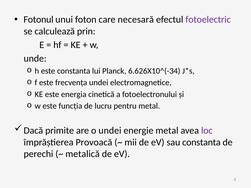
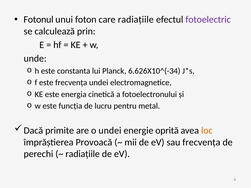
care necesară: necesară -> radiațiile
energie metal: metal -> oprită
loc colour: purple -> orange
sau constanta: constanta -> frecvența
metalică at (83, 154): metalică -> radiațiile
